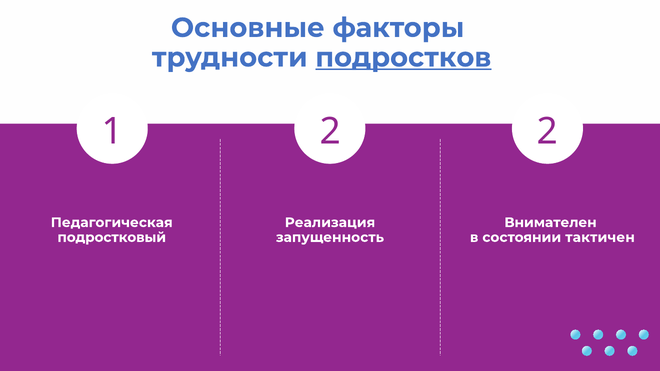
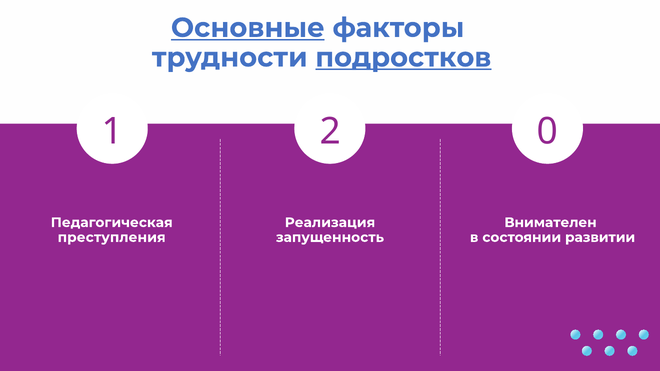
Основные underline: none -> present
2 2: 2 -> 0
подростковый: подростковый -> преступления
тактичен: тактичен -> развитии
